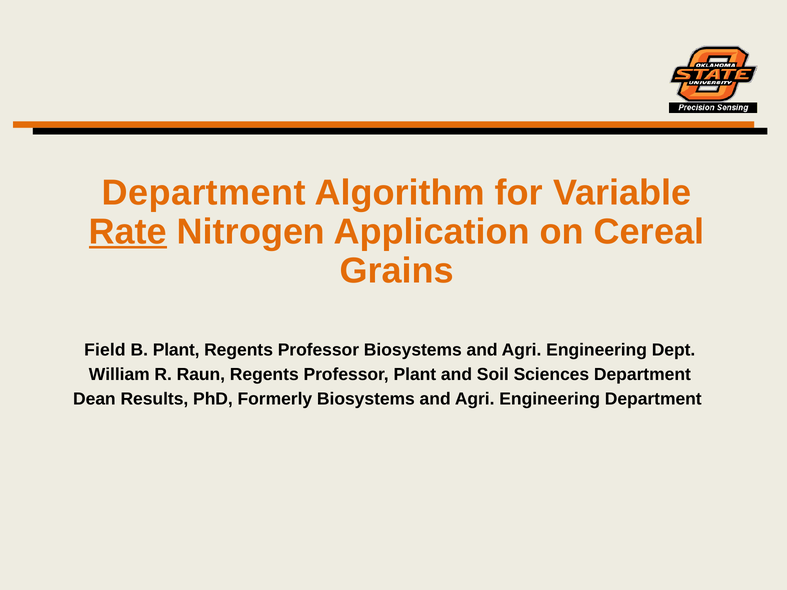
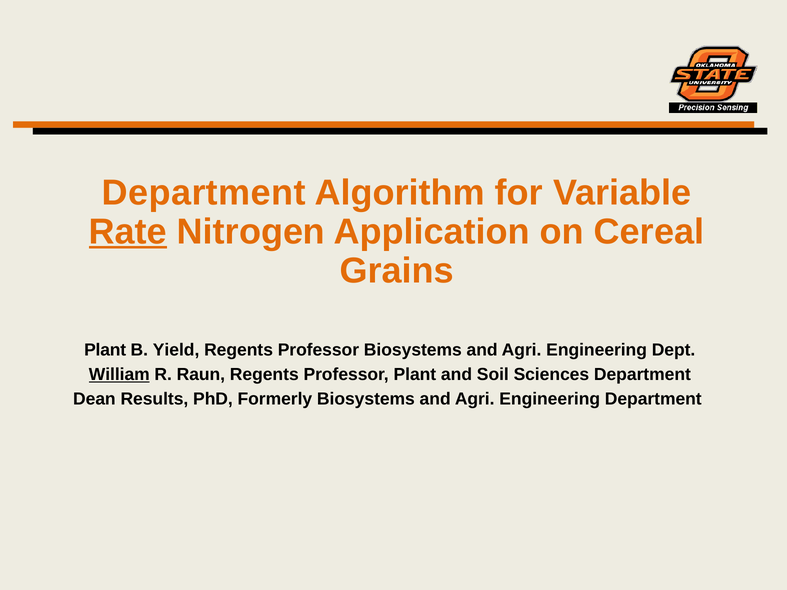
Field at (105, 350): Field -> Plant
B Plant: Plant -> Yield
William underline: none -> present
